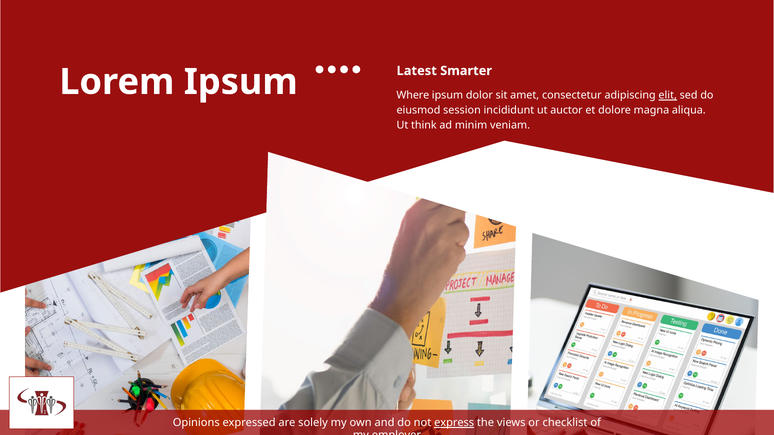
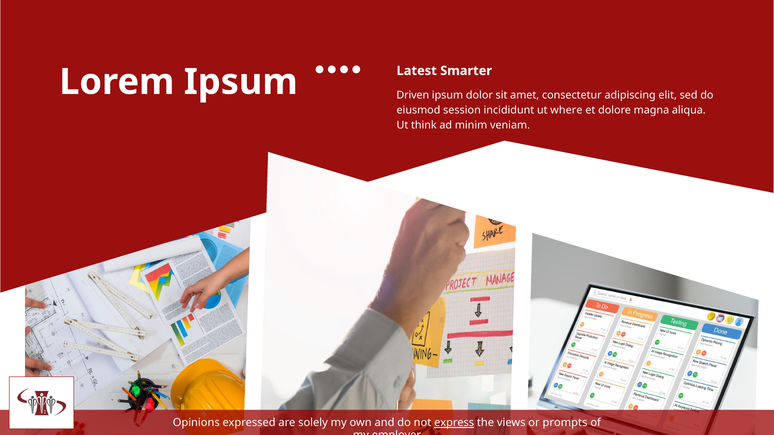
Where: Where -> Driven
elit underline: present -> none
auctor: auctor -> where
checklist: checklist -> prompts
